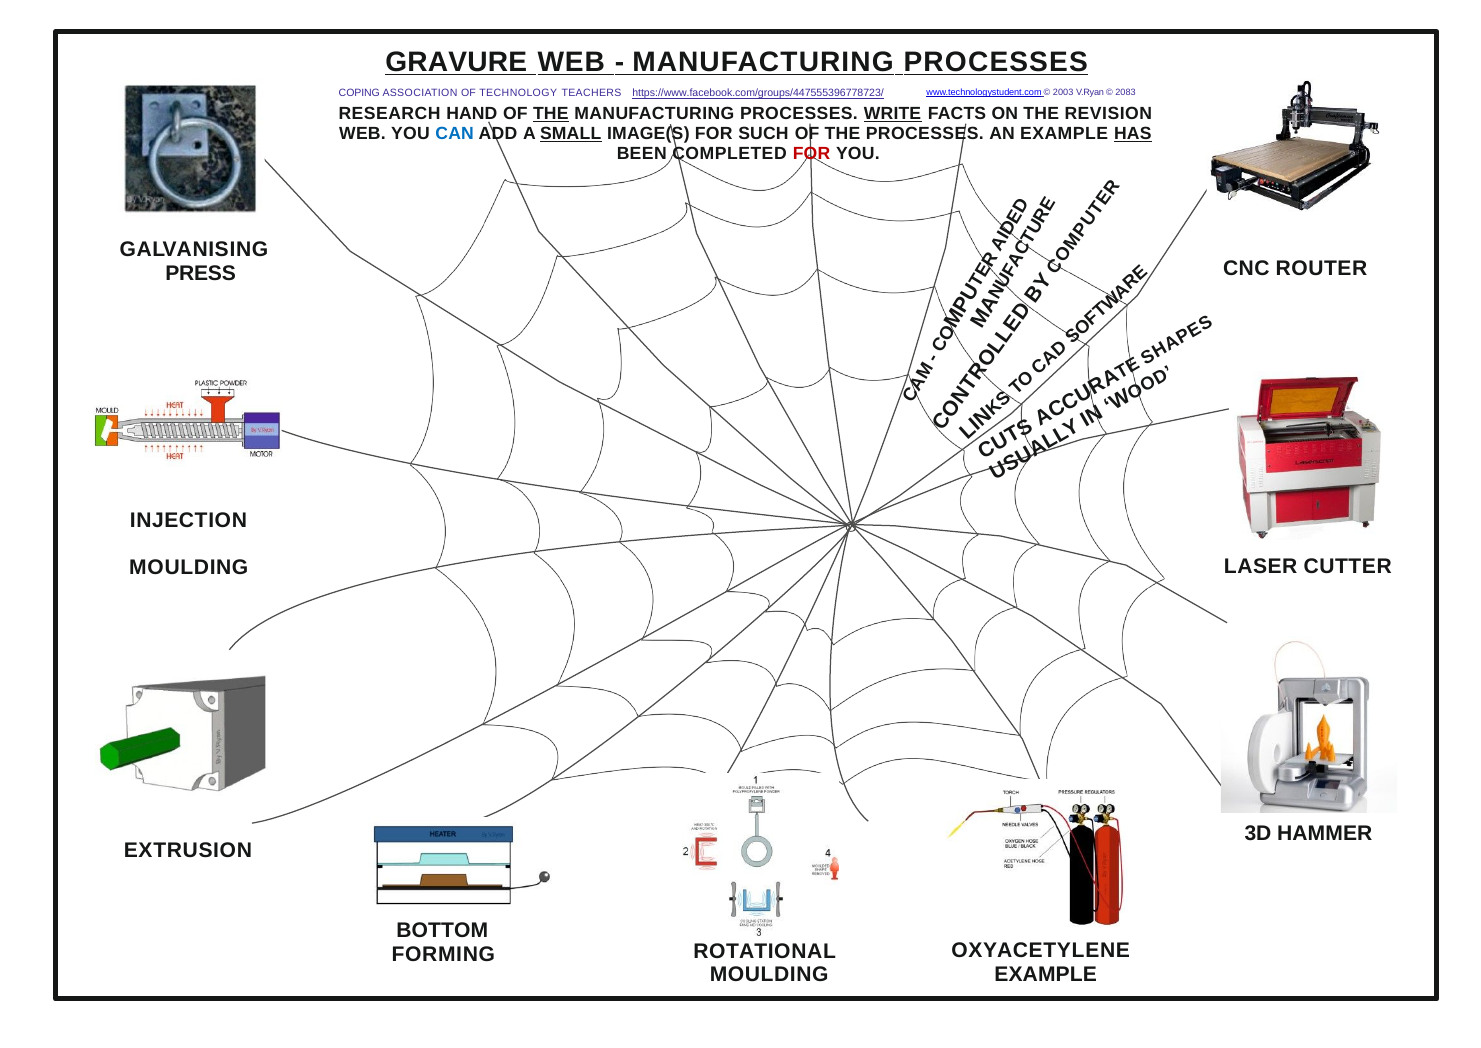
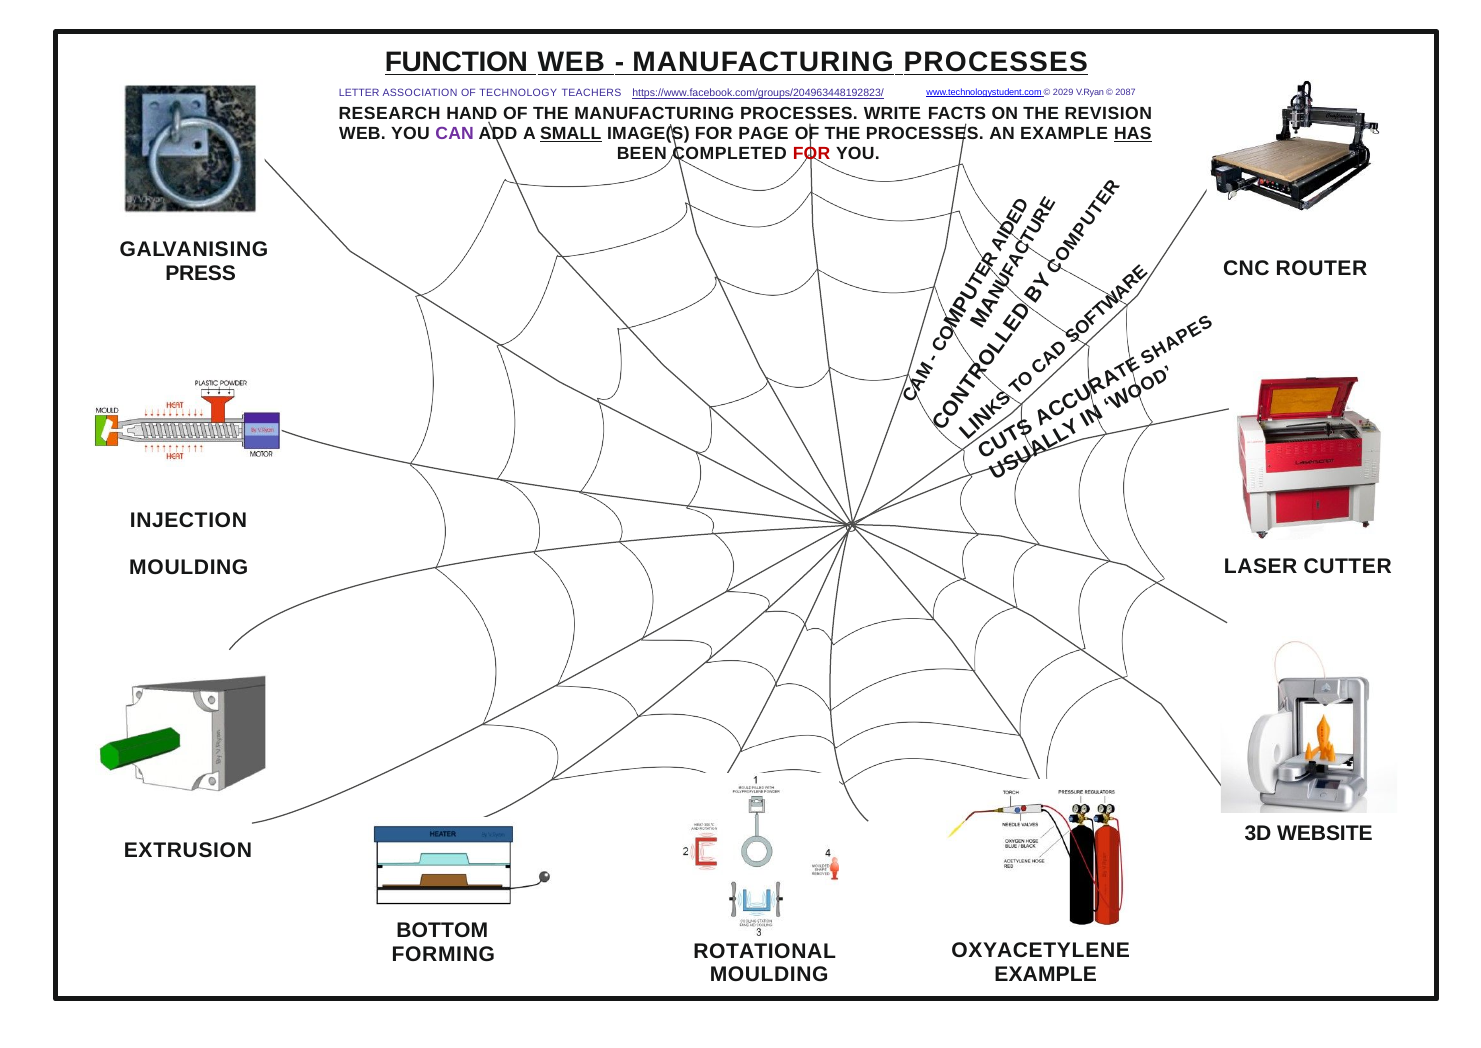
GRAVURE: GRAVURE -> FUNCTION
COPING: COPING -> LETTER
https://www.facebook.com/groups/447555396778723/: https://www.facebook.com/groups/447555396778723/ -> https://www.facebook.com/groups/204963448192823/
2003: 2003 -> 2029
2083: 2083 -> 2087
THE at (551, 114) underline: present -> none
WRITE underline: present -> none
CAN colour: blue -> purple
SUCH: SUCH -> PAGE
HAMMER: HAMMER -> WEBSITE
